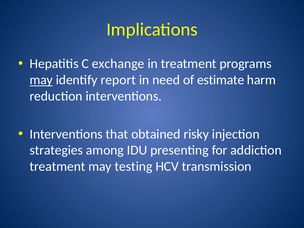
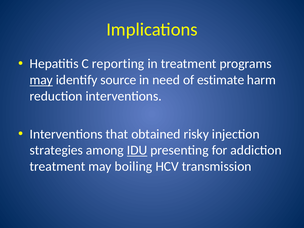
exchange: exchange -> reporting
report: report -> source
IDU underline: none -> present
testing: testing -> boiling
